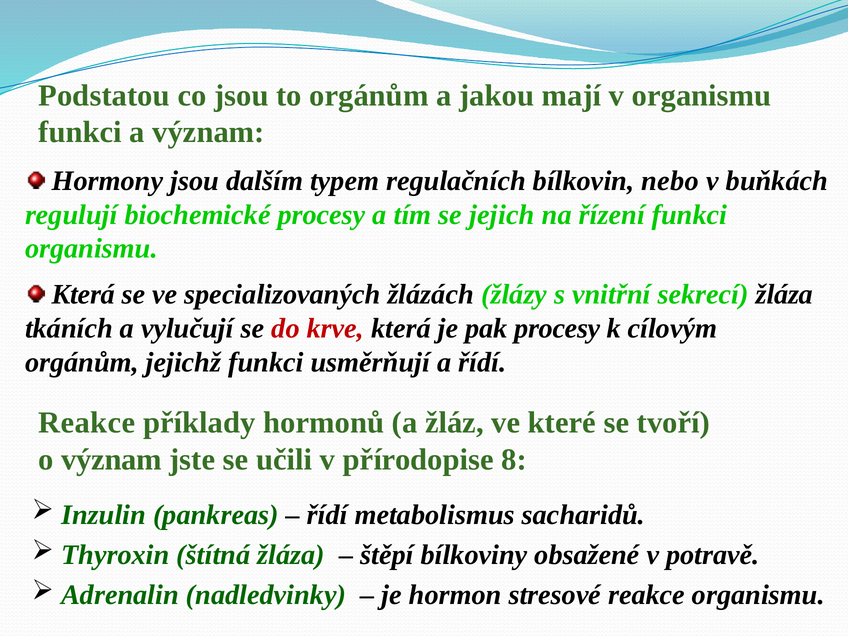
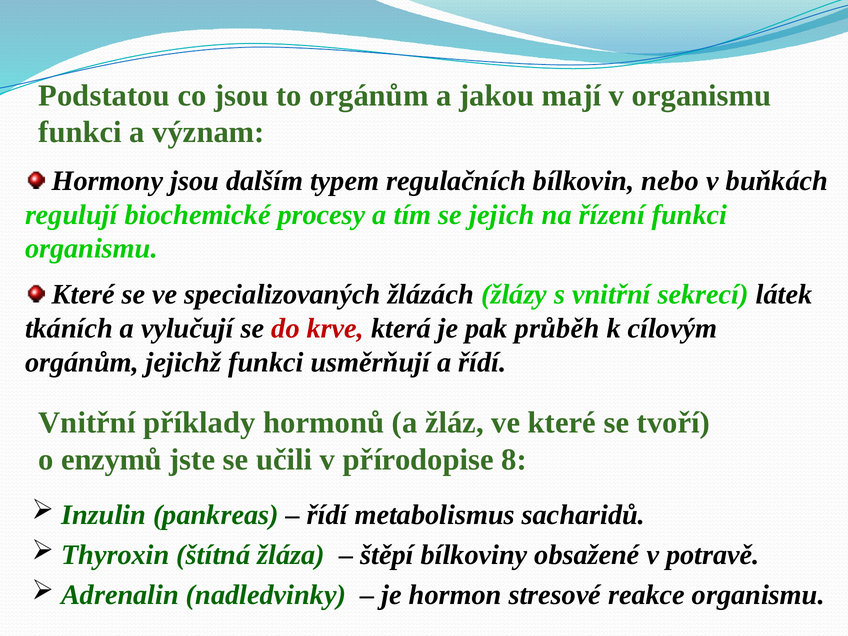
Která at (83, 294): Která -> Které
sekrecí žláza: žláza -> látek
pak procesy: procesy -> průběh
Reakce at (87, 423): Reakce -> Vnitřní
o význam: význam -> enzymů
